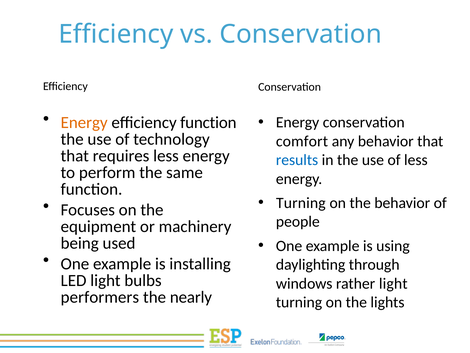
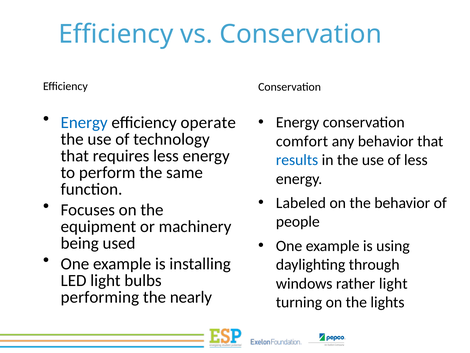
Energy at (84, 122) colour: orange -> blue
efficiency function: function -> operate
Turning at (301, 203): Turning -> Labeled
performers: performers -> performing
